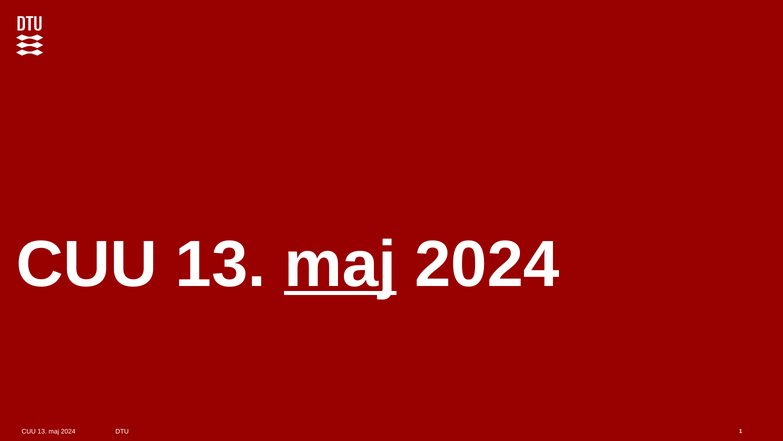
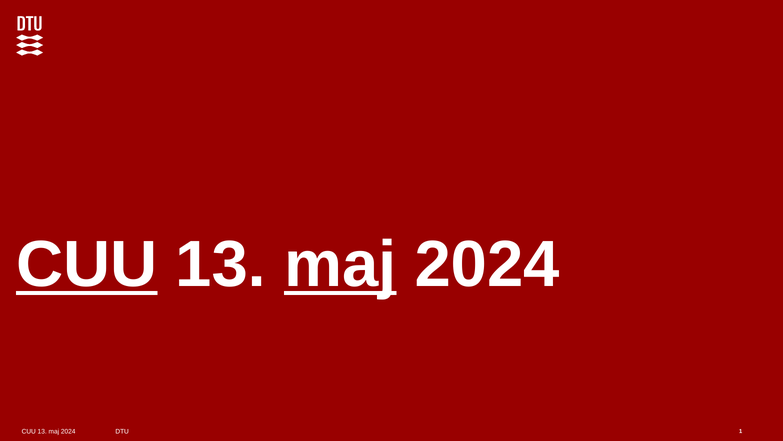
CUU at (87, 264) underline: none -> present
